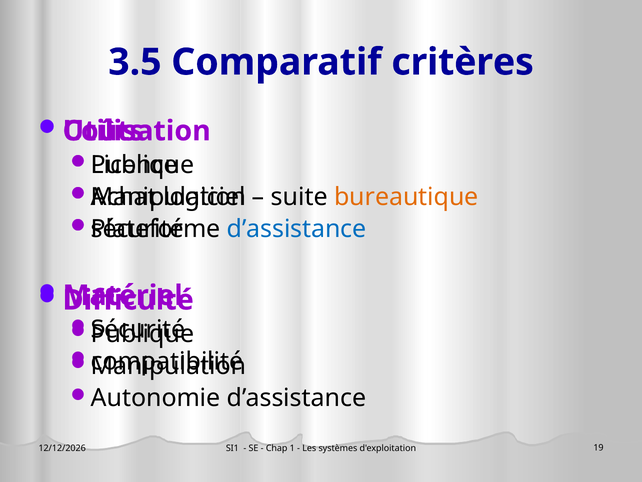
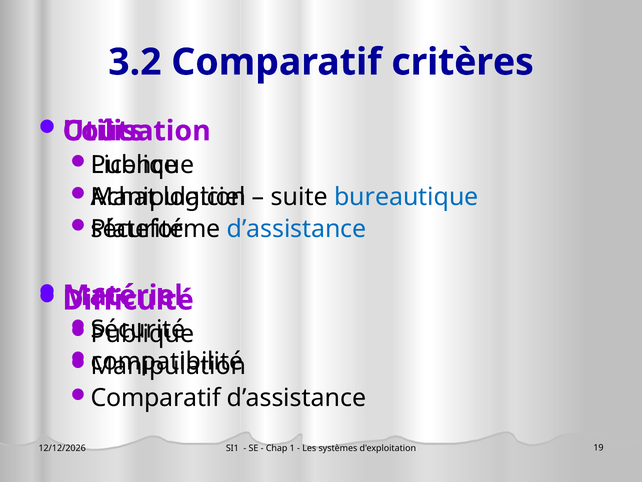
3.5: 3.5 -> 3.2
bureautique colour: orange -> blue
Autonomie at (156, 398): Autonomie -> Comparatif
